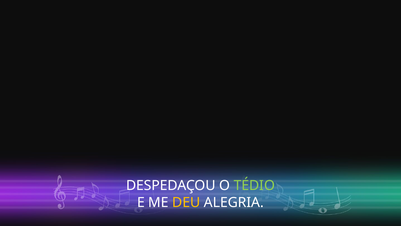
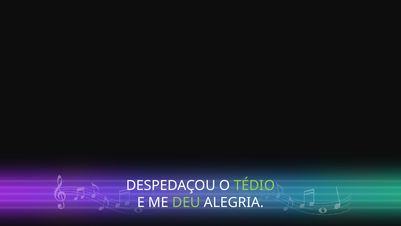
DEU colour: yellow -> light green
